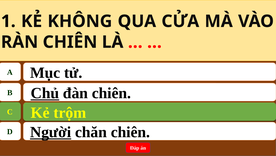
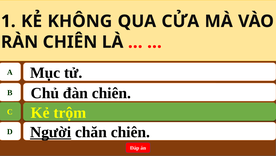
Chủ underline: present -> none
